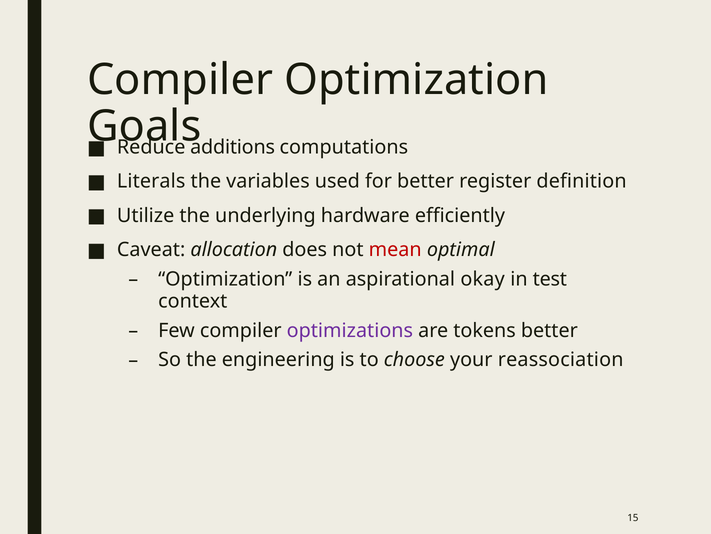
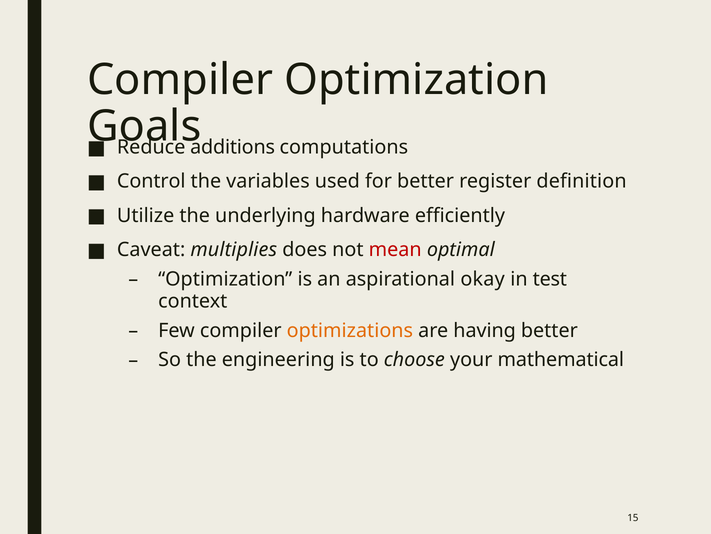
Literals: Literals -> Control
allocation: allocation -> multiplies
optimizations colour: purple -> orange
tokens: tokens -> having
reassociation: reassociation -> mathematical
